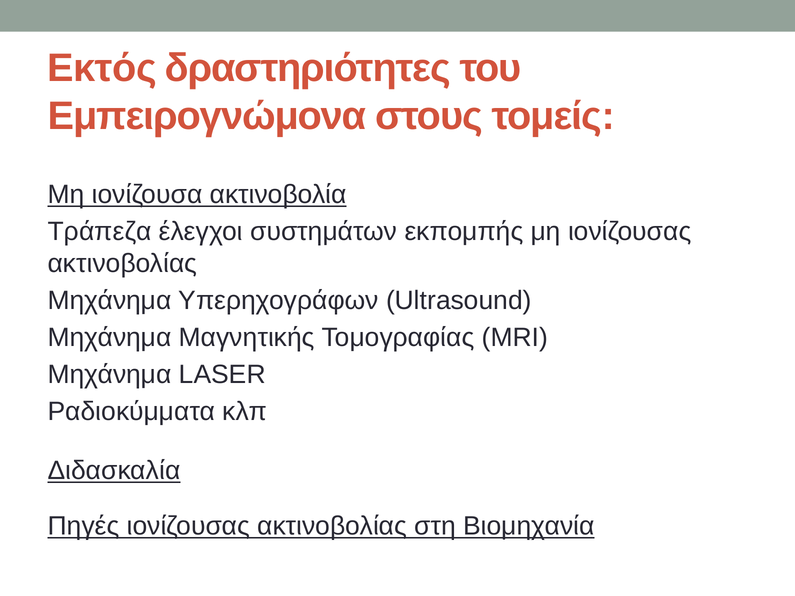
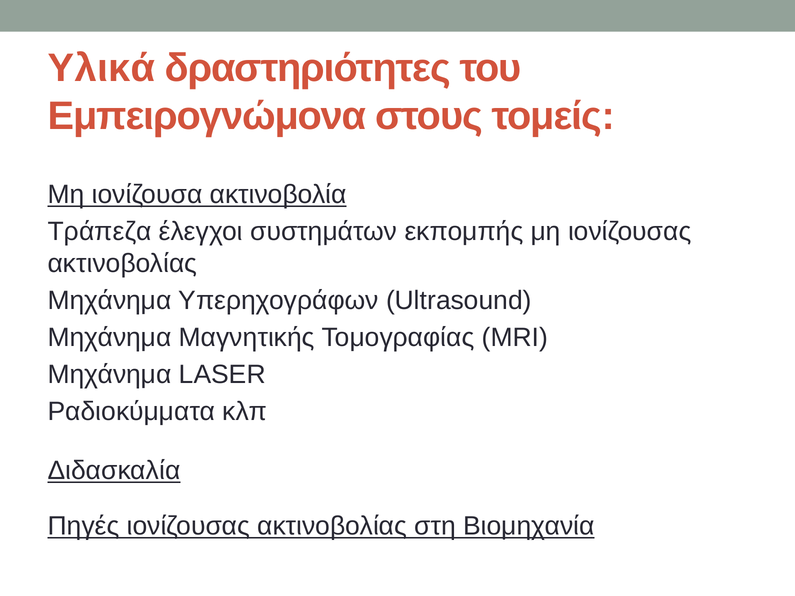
Εκτός: Εκτός -> Υλικά
